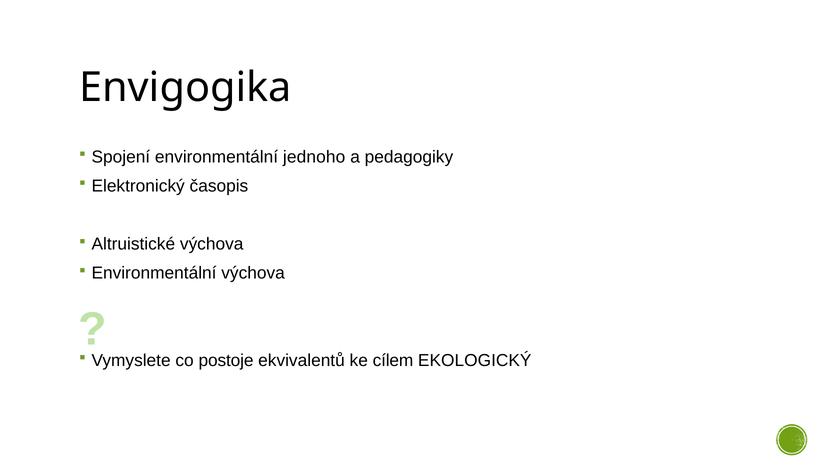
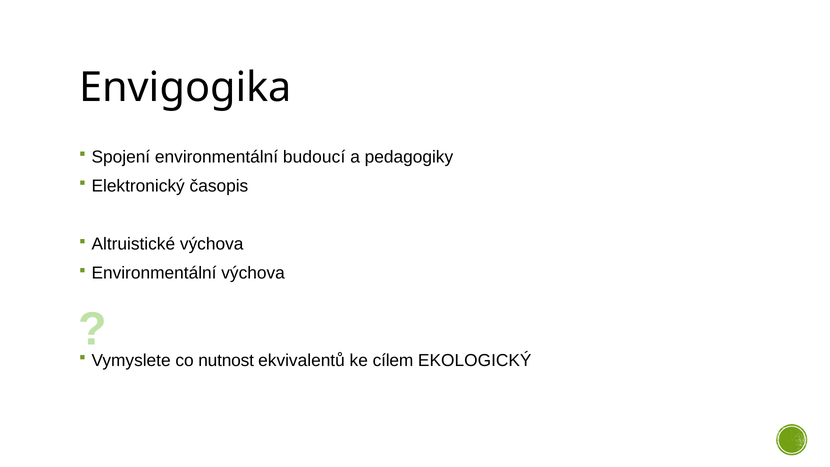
jednoho: jednoho -> budoucí
postoje: postoje -> nutnost
